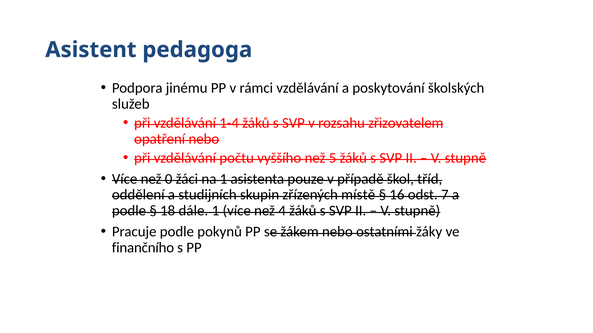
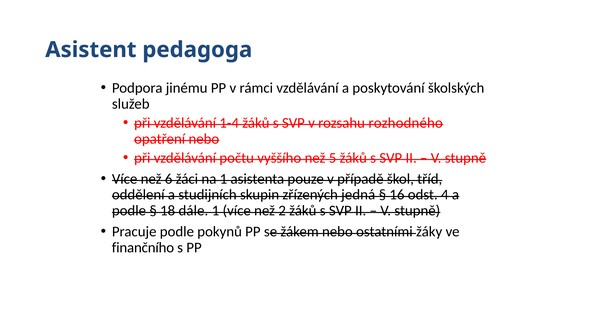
zřizovatelem: zřizovatelem -> rozhodného
0: 0 -> 6
místě: místě -> jedná
7: 7 -> 4
4: 4 -> 2
